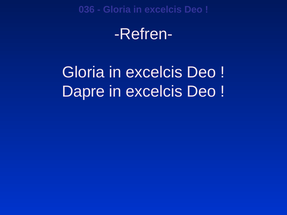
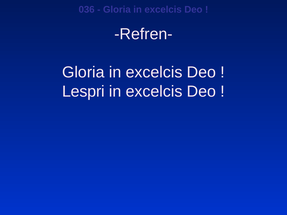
Dapre: Dapre -> Lespri
